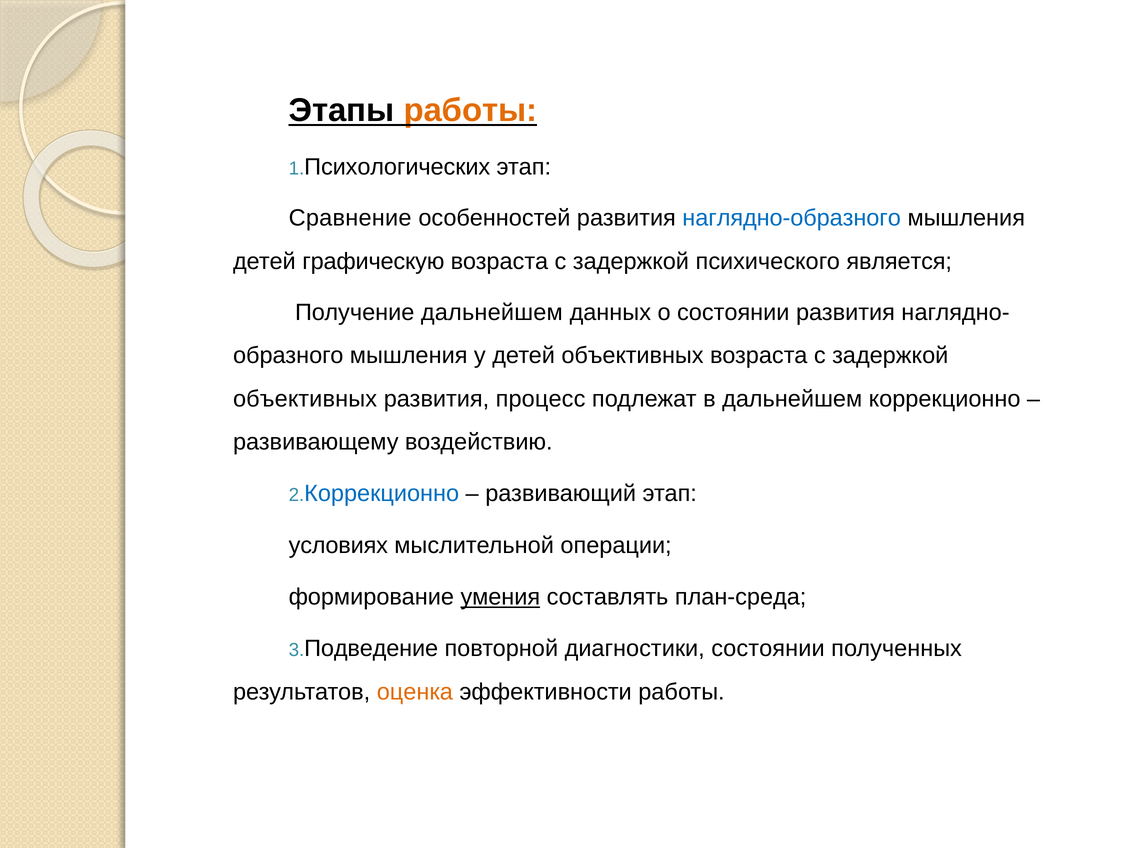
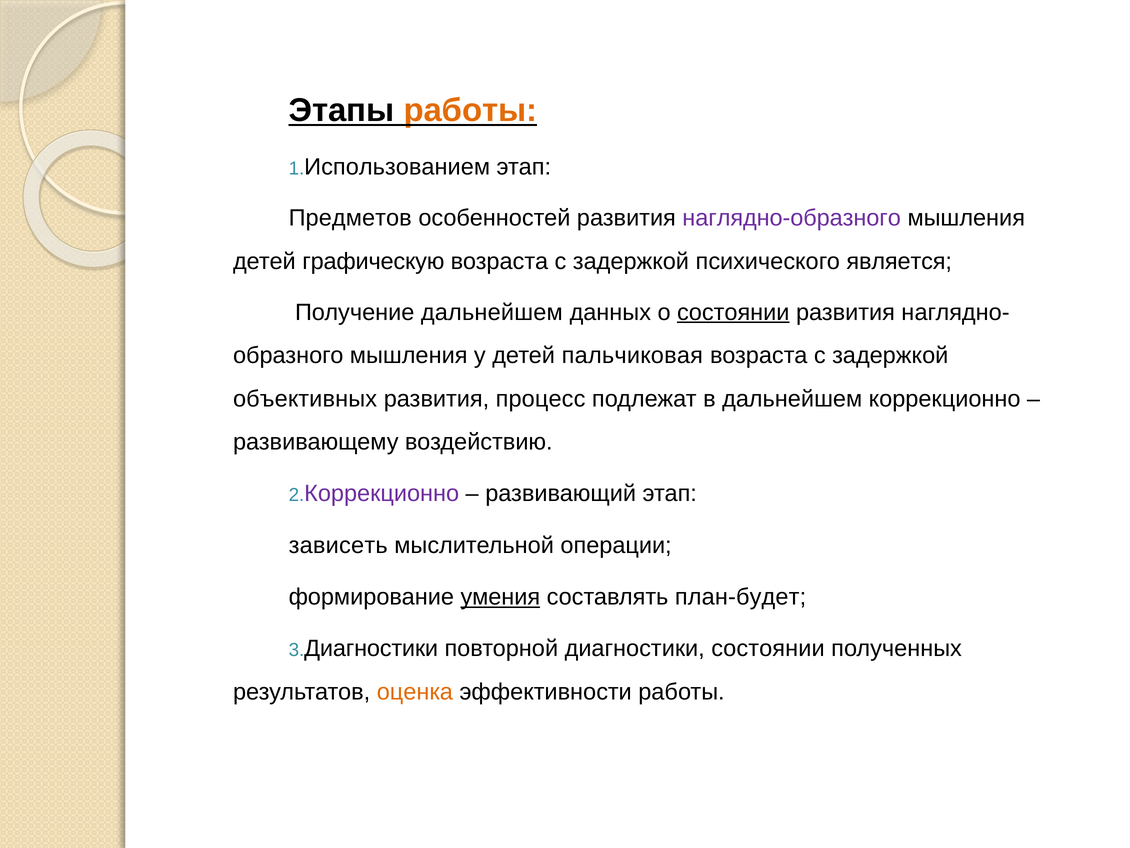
Психологических: Психологических -> Использованием
Сравнение: Сравнение -> Предметов
наглядно-образного colour: blue -> purple
состоянии at (733, 312) underline: none -> present
детей объективных: объективных -> пальчиковая
Коррекционно at (382, 493) colour: blue -> purple
условиях: условиях -> зависеть
план-среда: план-среда -> план-будет
Подведение at (371, 648): Подведение -> Диагностики
